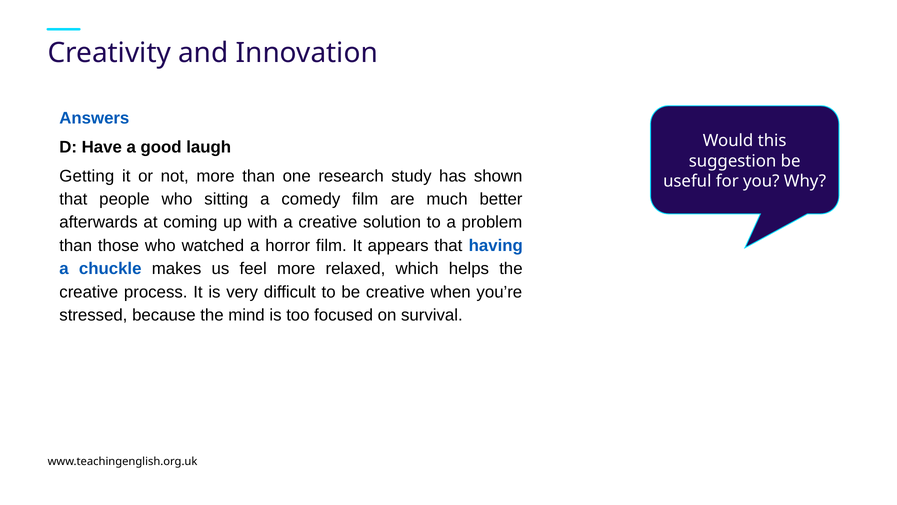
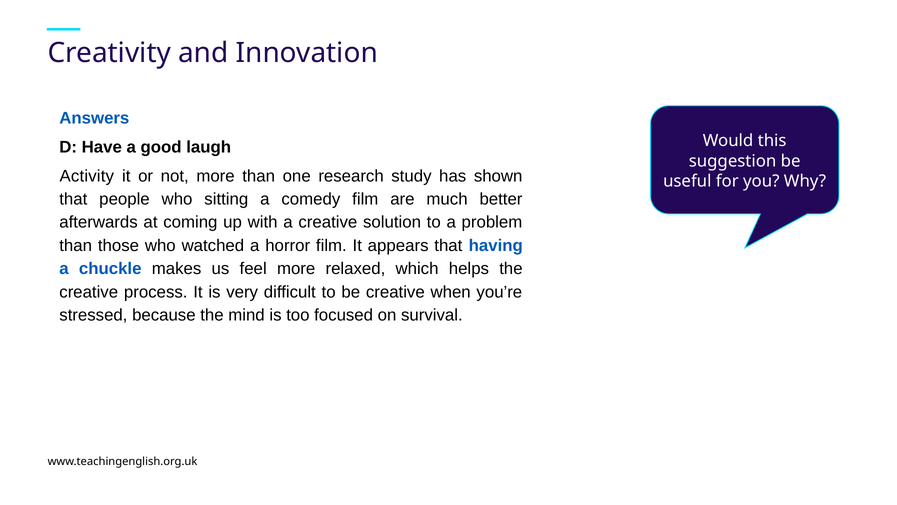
Getting: Getting -> Activity
